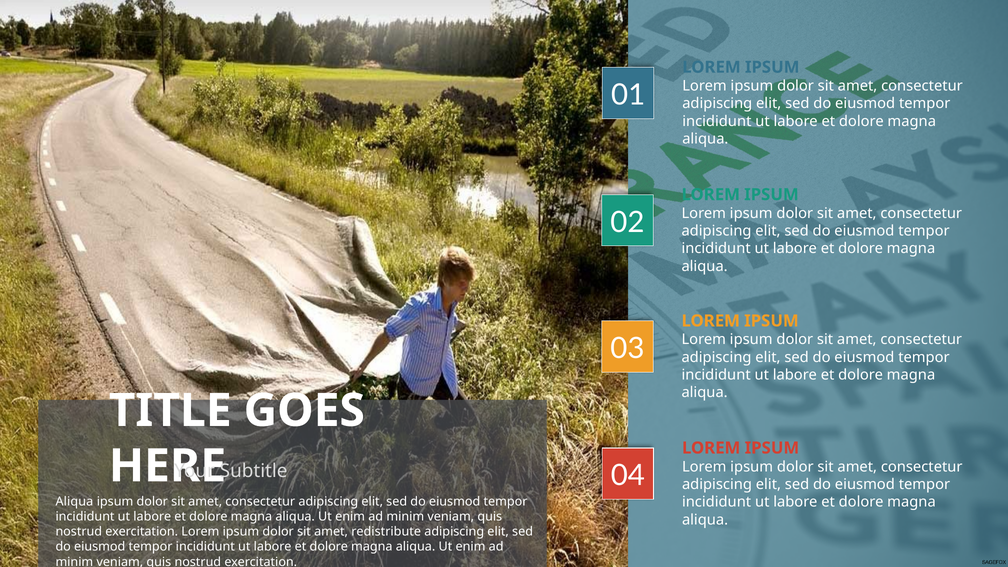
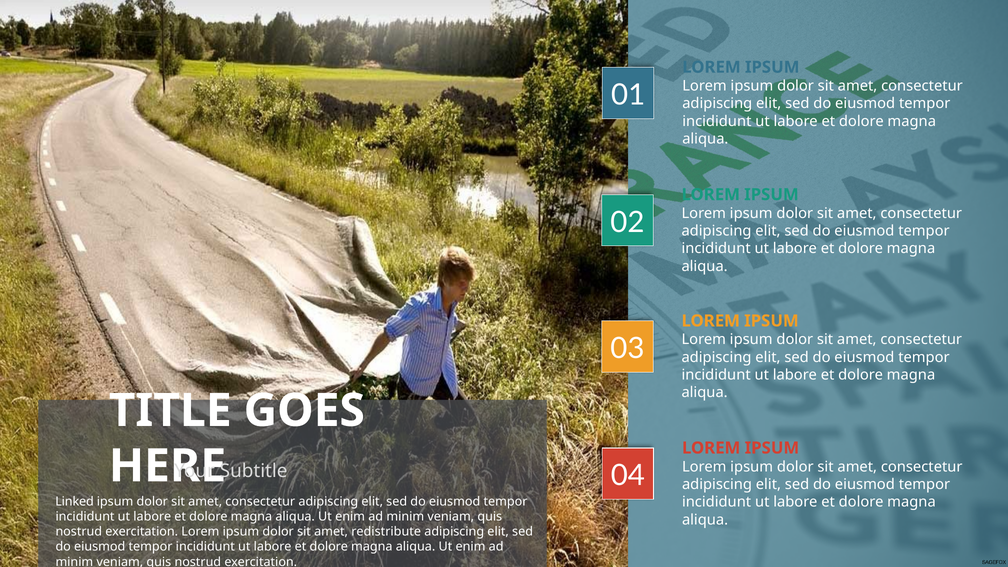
Aliqua at (74, 501): Aliqua -> Linked
